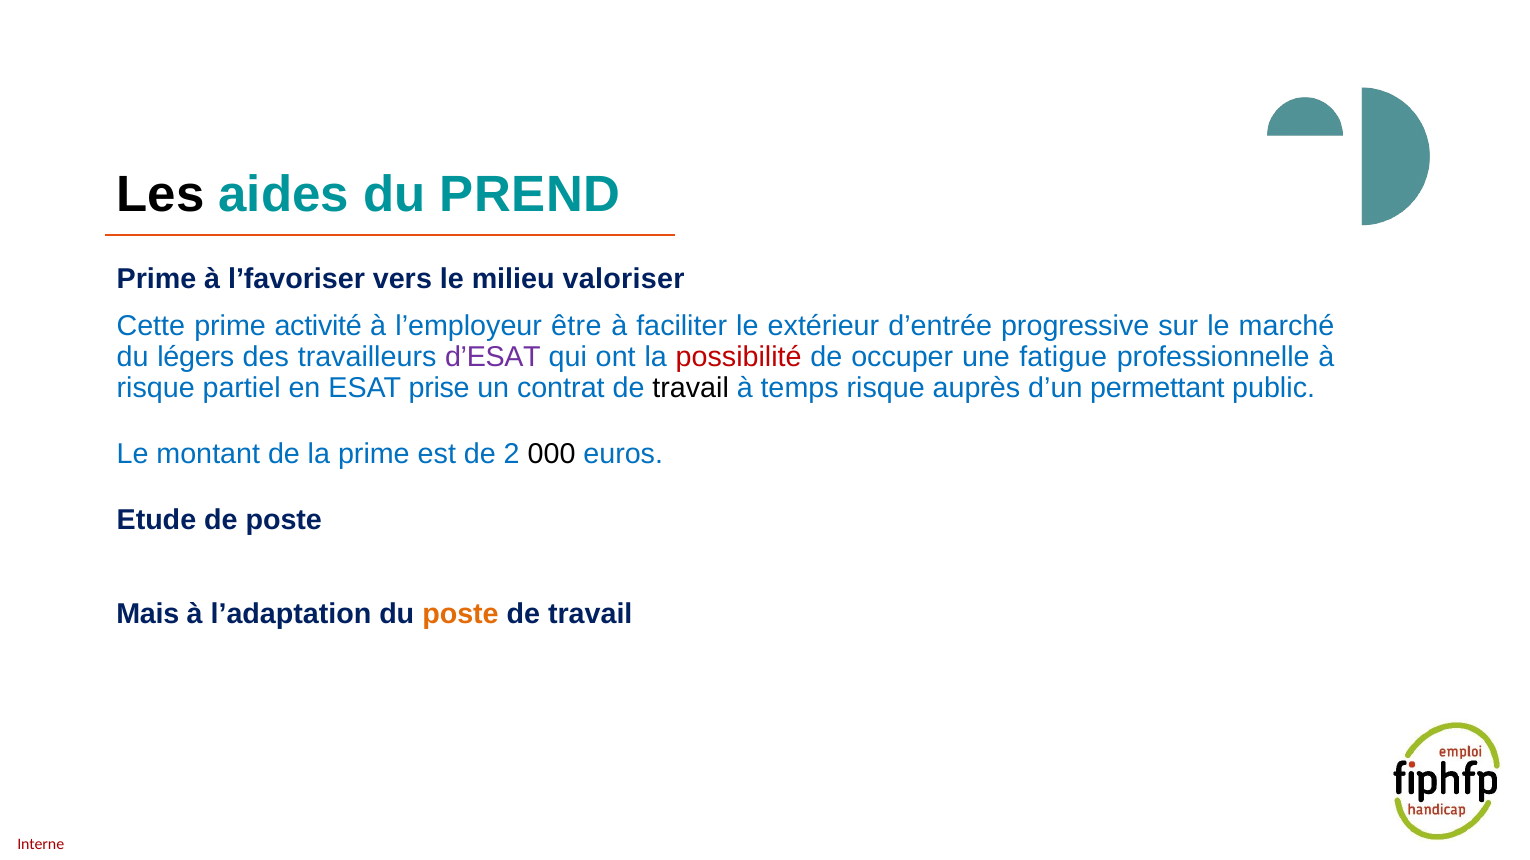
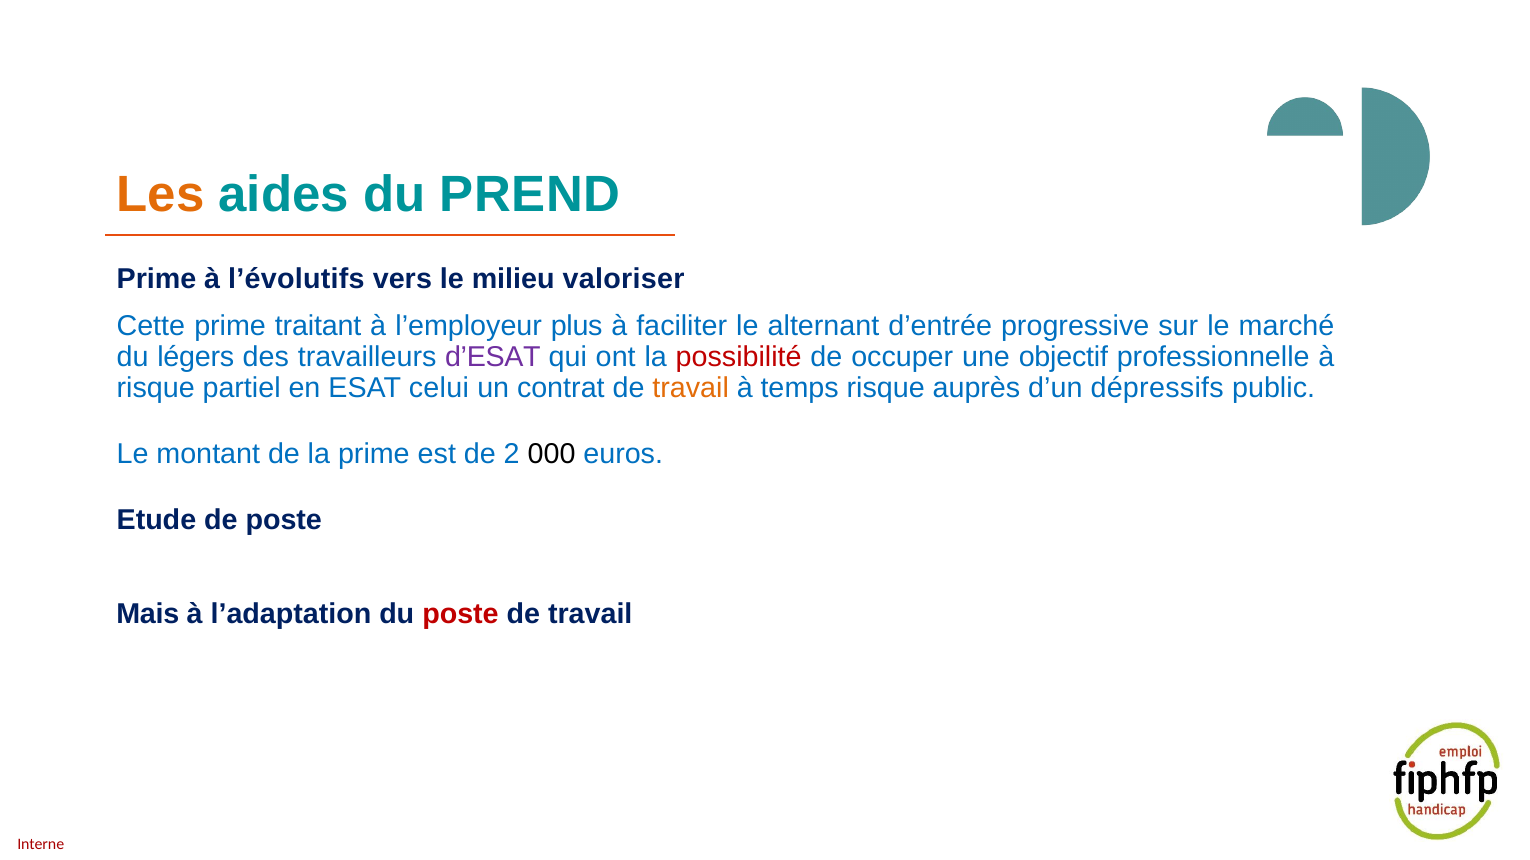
Les colour: black -> orange
l’favoriser: l’favoriser -> l’évolutifs
activité: activité -> traitant
être: être -> plus
extérieur: extérieur -> alternant
fatigue: fatigue -> objectif
prise: prise -> celui
travail at (691, 388) colour: black -> orange
permettant: permettant -> dépressifs
poste at (460, 614) colour: orange -> red
